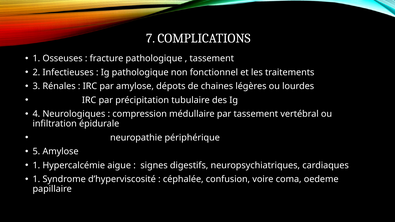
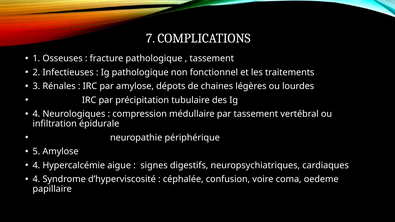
1 at (36, 165): 1 -> 4
1 at (36, 179): 1 -> 4
